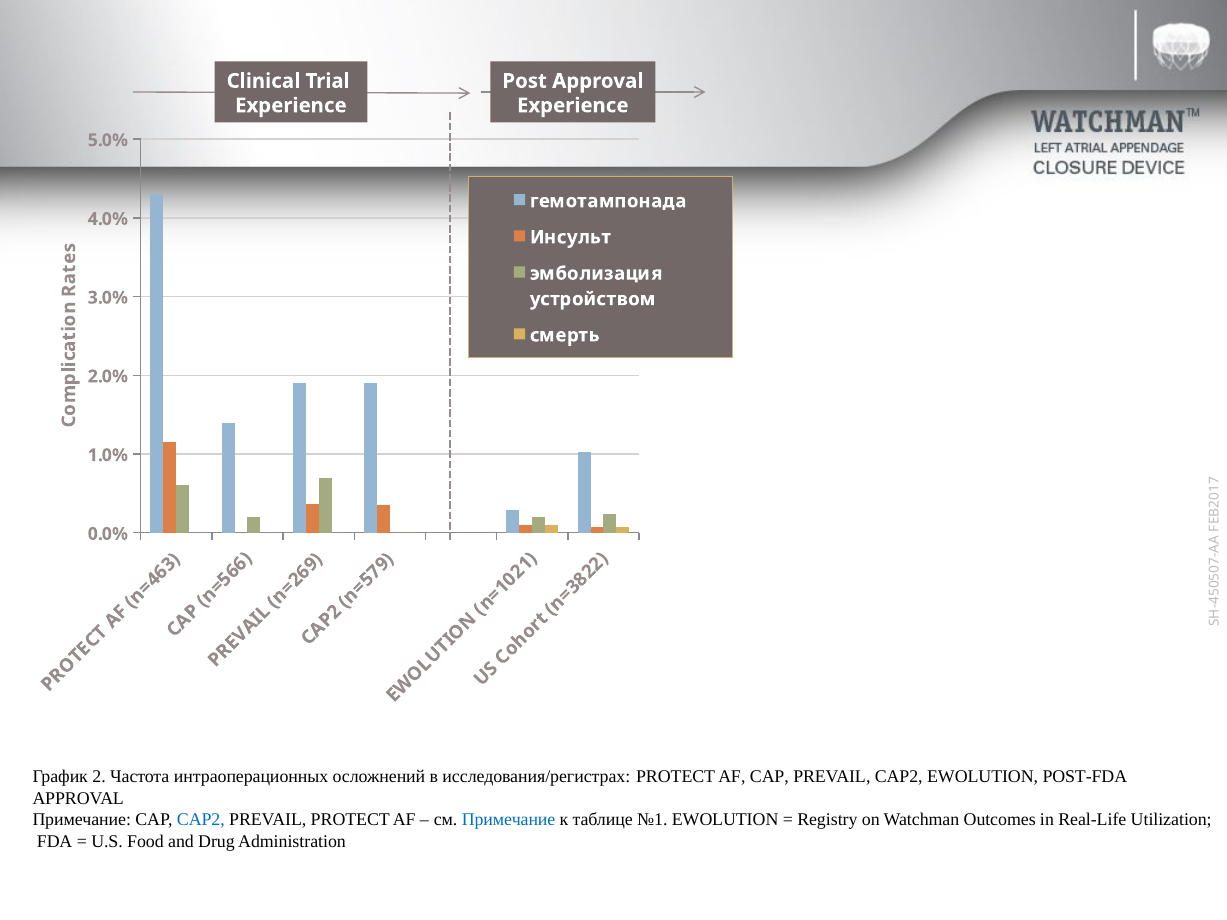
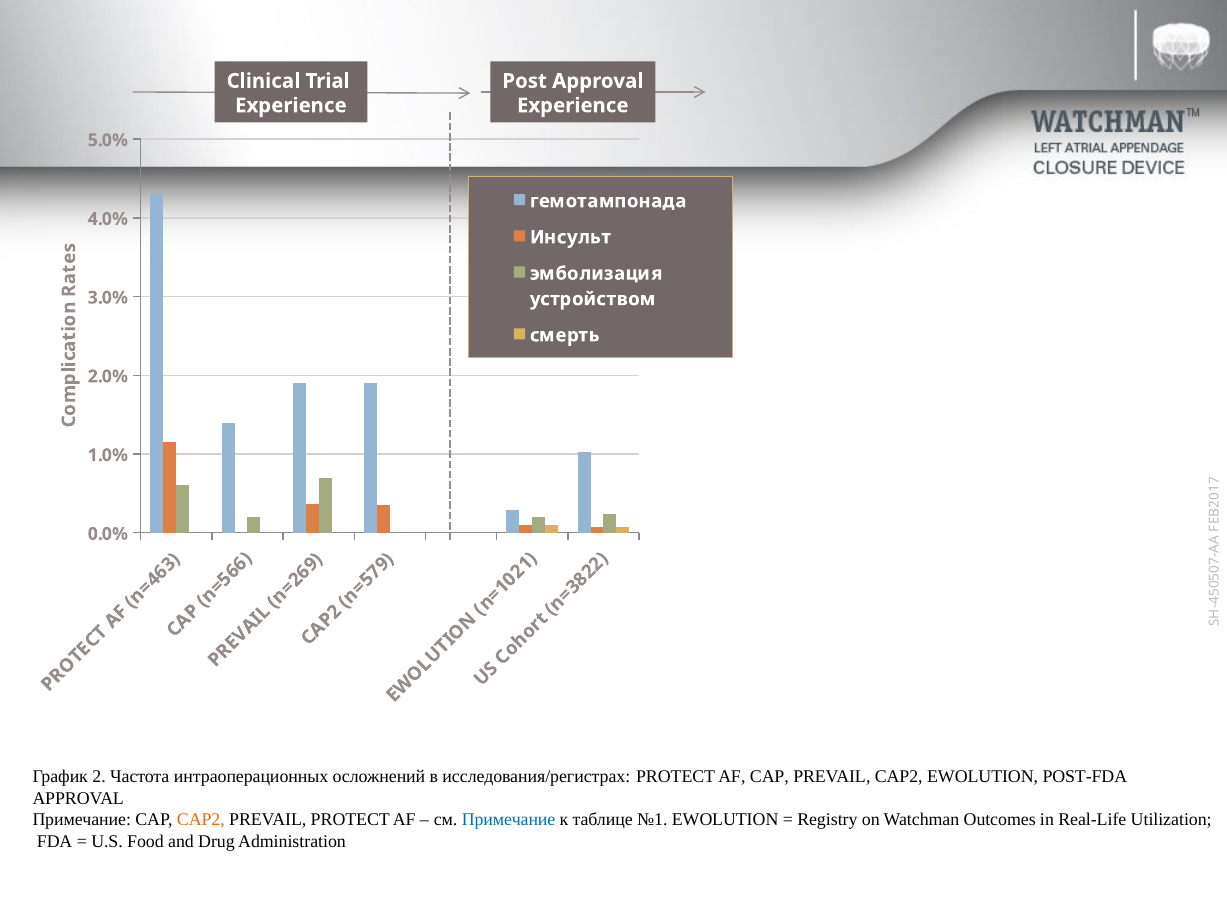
CAP2 at (201, 820) colour: blue -> orange
